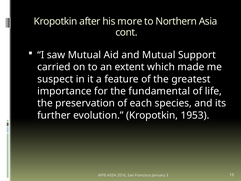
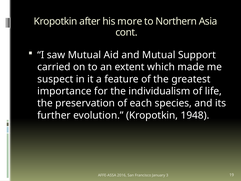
fundamental: fundamental -> individualism
1953: 1953 -> 1948
